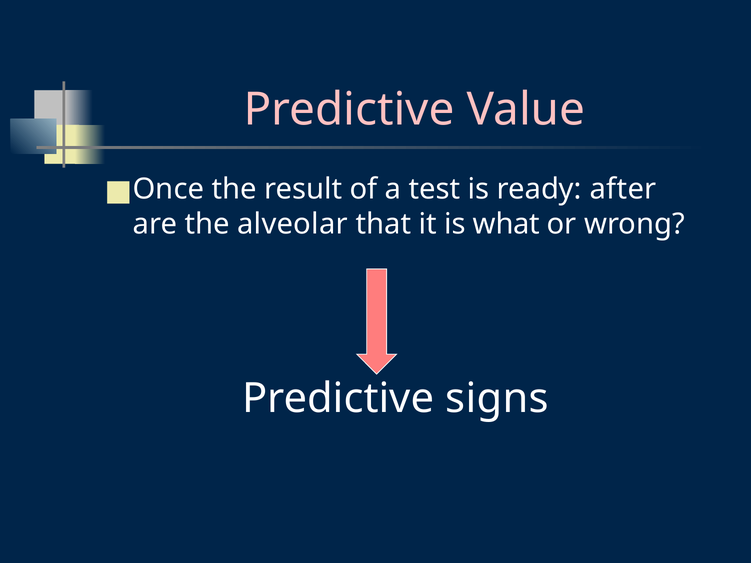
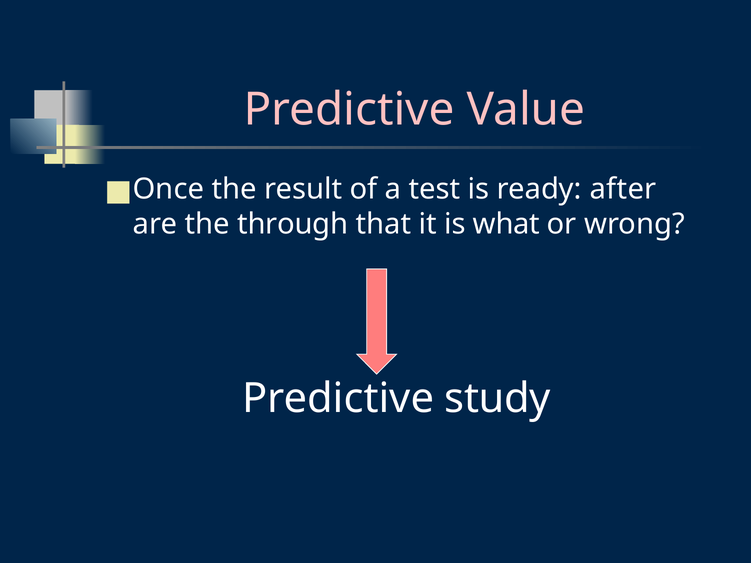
alveolar: alveolar -> through
signs: signs -> study
